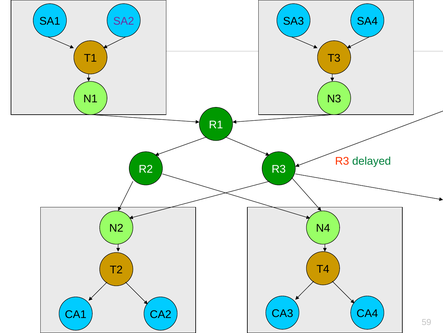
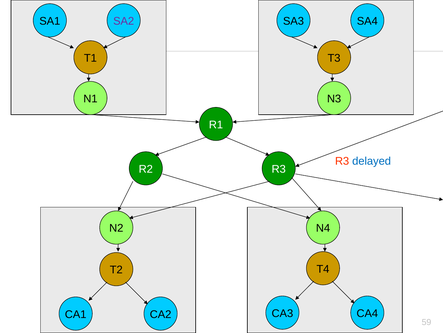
delayed colour: green -> blue
